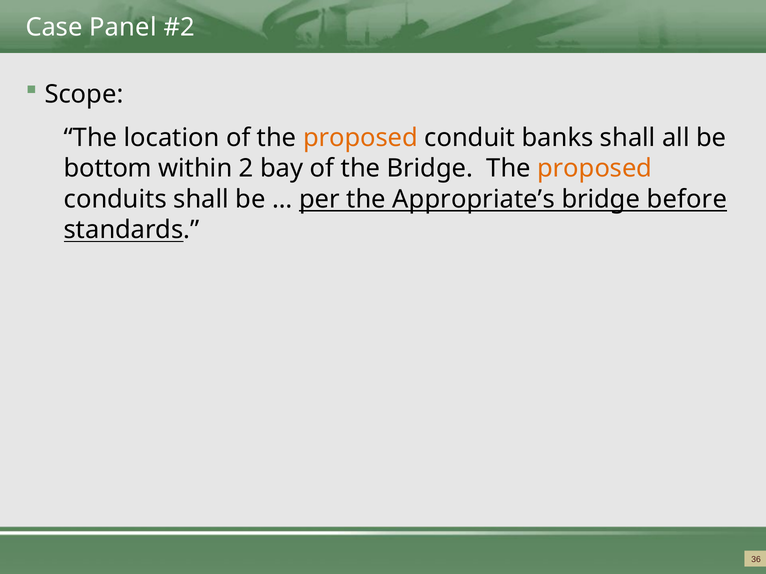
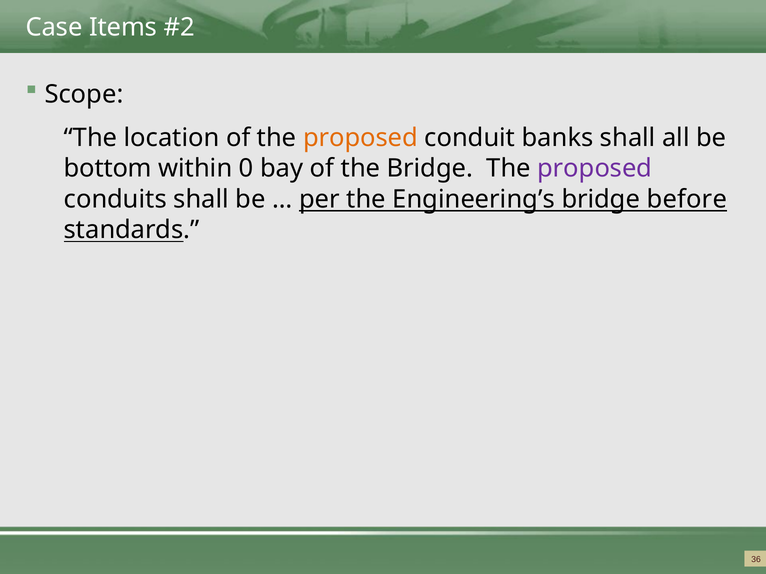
Panel: Panel -> Items
2: 2 -> 0
proposed at (595, 169) colour: orange -> purple
Appropriate’s: Appropriate’s -> Engineering’s
